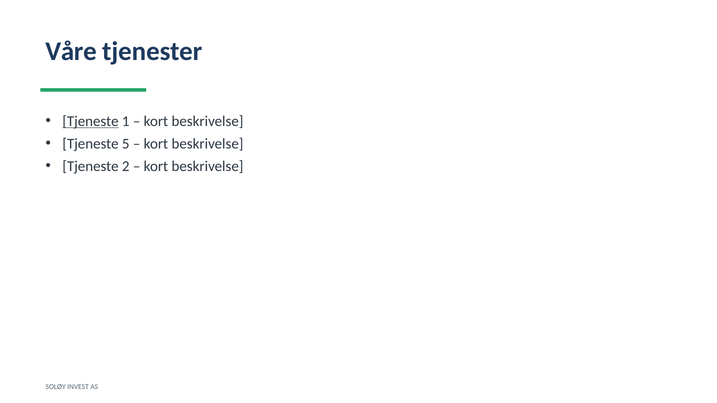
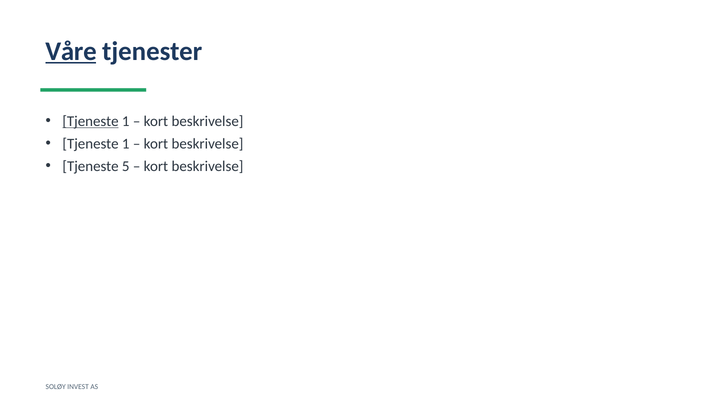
Våre underline: none -> present
5 at (126, 144): 5 -> 1
2: 2 -> 5
